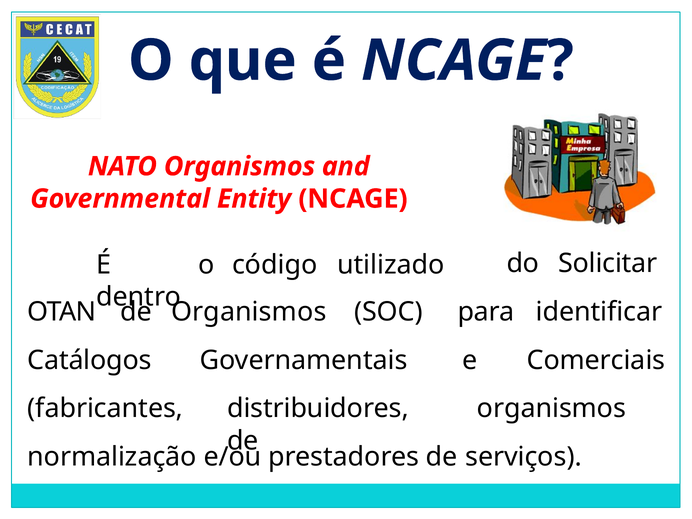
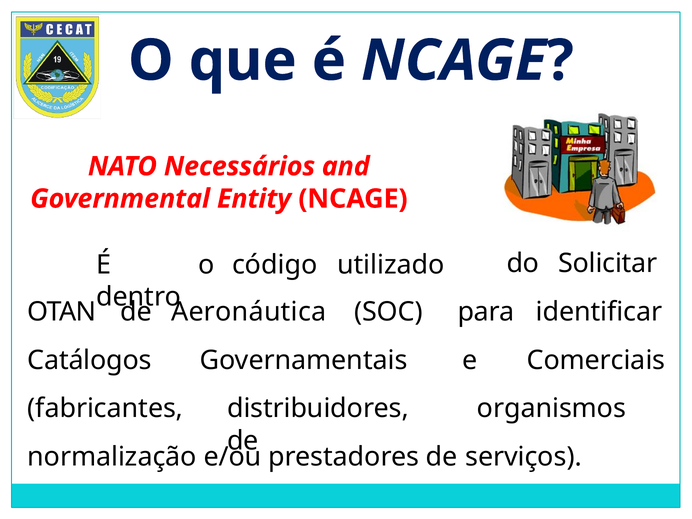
NATO Organismos: Organismos -> Necessários
Organismos at (249, 312): Organismos -> Aeronáutica
